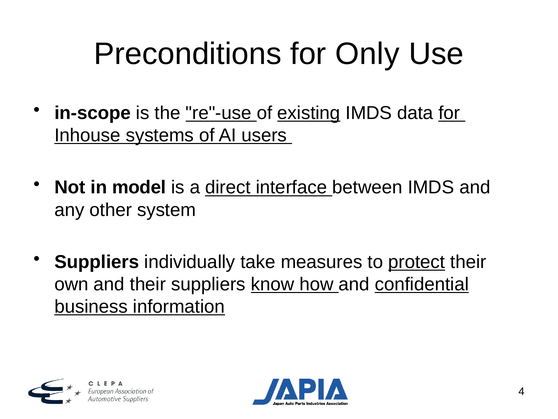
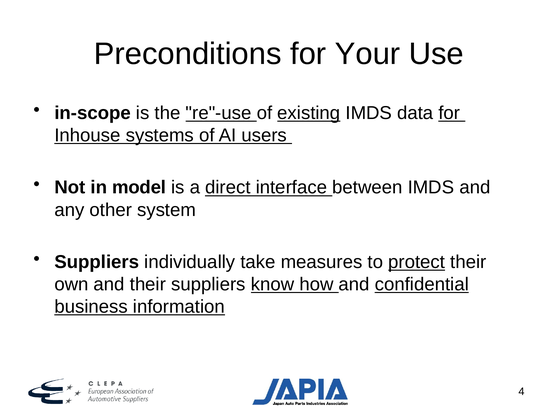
Only: Only -> Your
